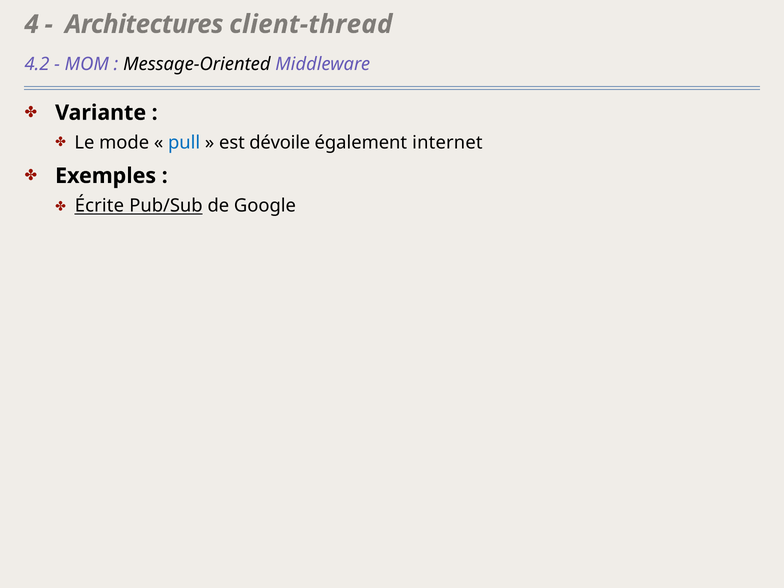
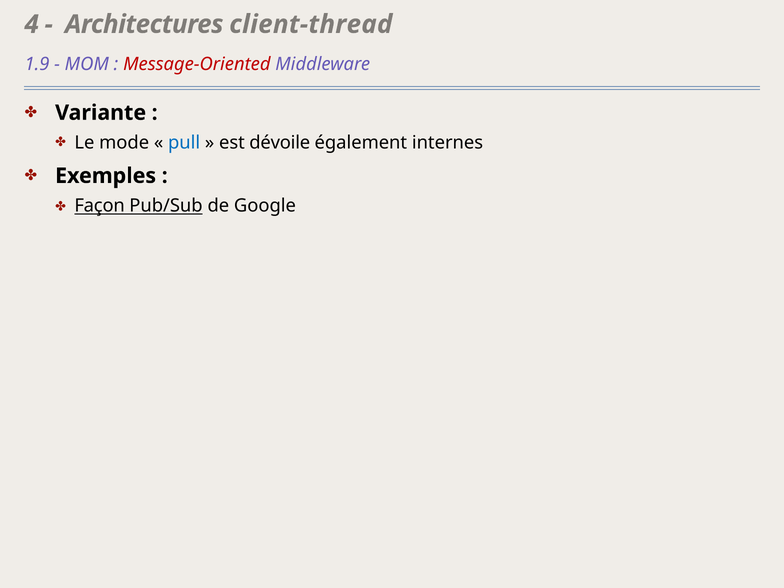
4.2: 4.2 -> 1.9
Message-Oriented colour: black -> red
internet: internet -> internes
Écrite: Écrite -> Façon
